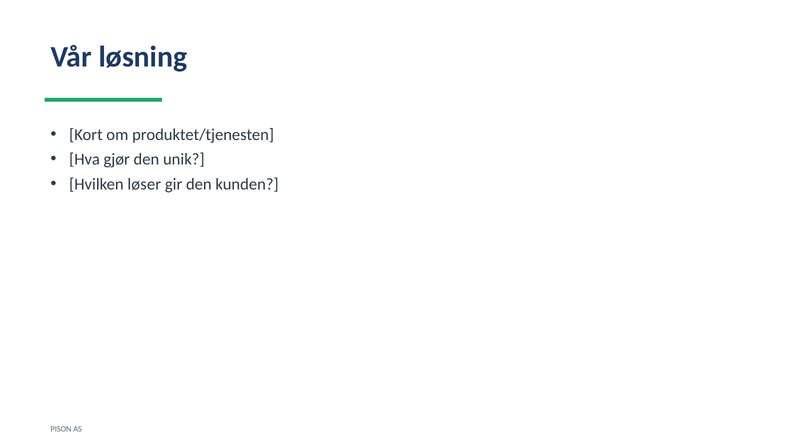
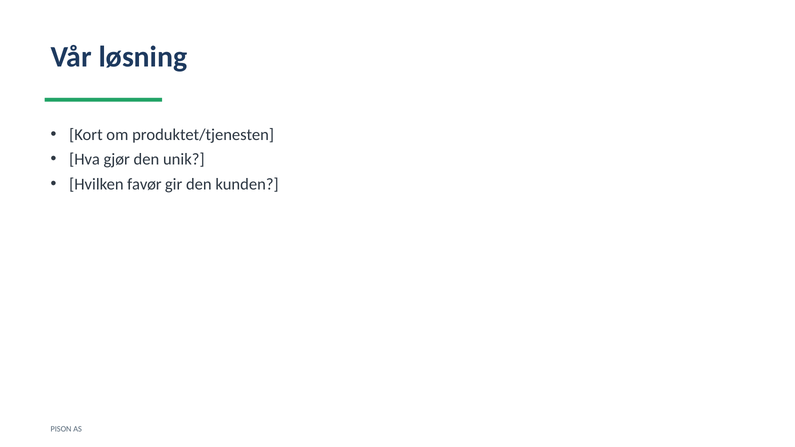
løser: løser -> favør
